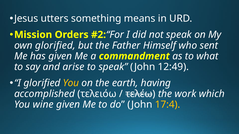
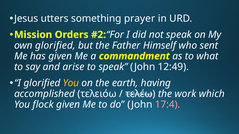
means: means -> prayer
wine: wine -> flock
17:4 colour: yellow -> pink
